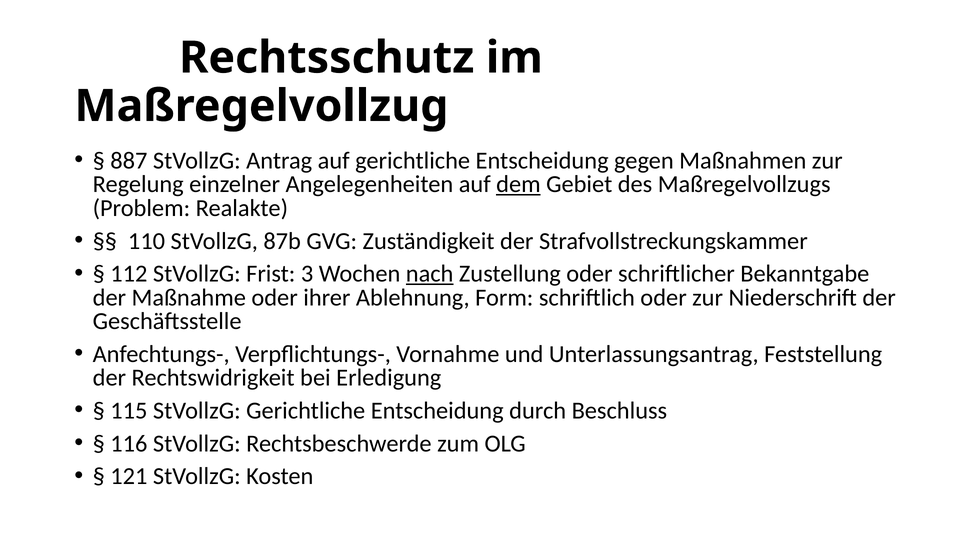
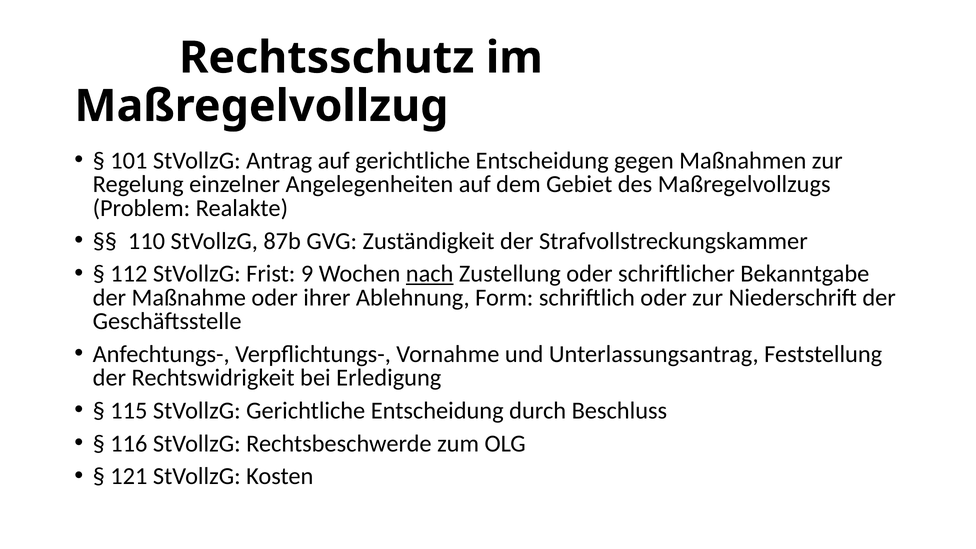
887: 887 -> 101
dem underline: present -> none
3: 3 -> 9
